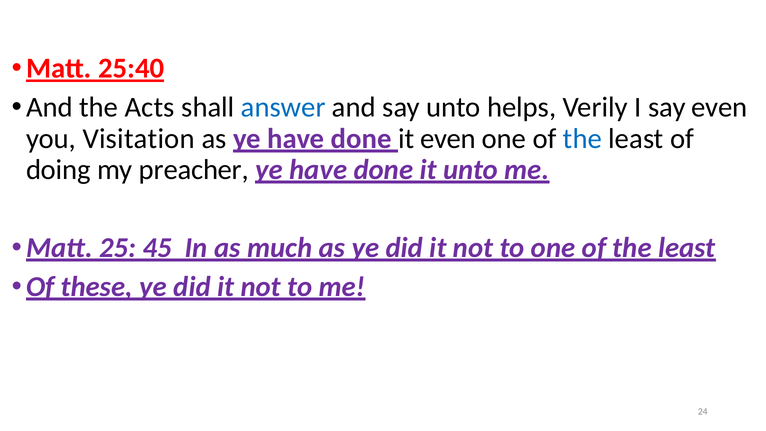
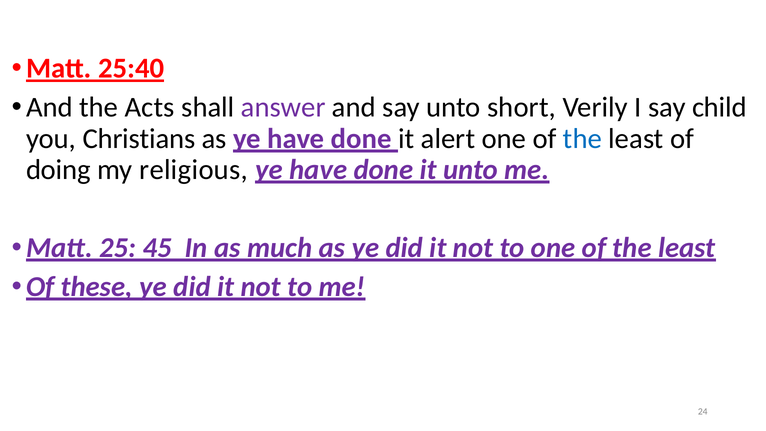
answer colour: blue -> purple
helps: helps -> short
say even: even -> child
Visitation: Visitation -> Christians
it even: even -> alert
preacher: preacher -> religious
